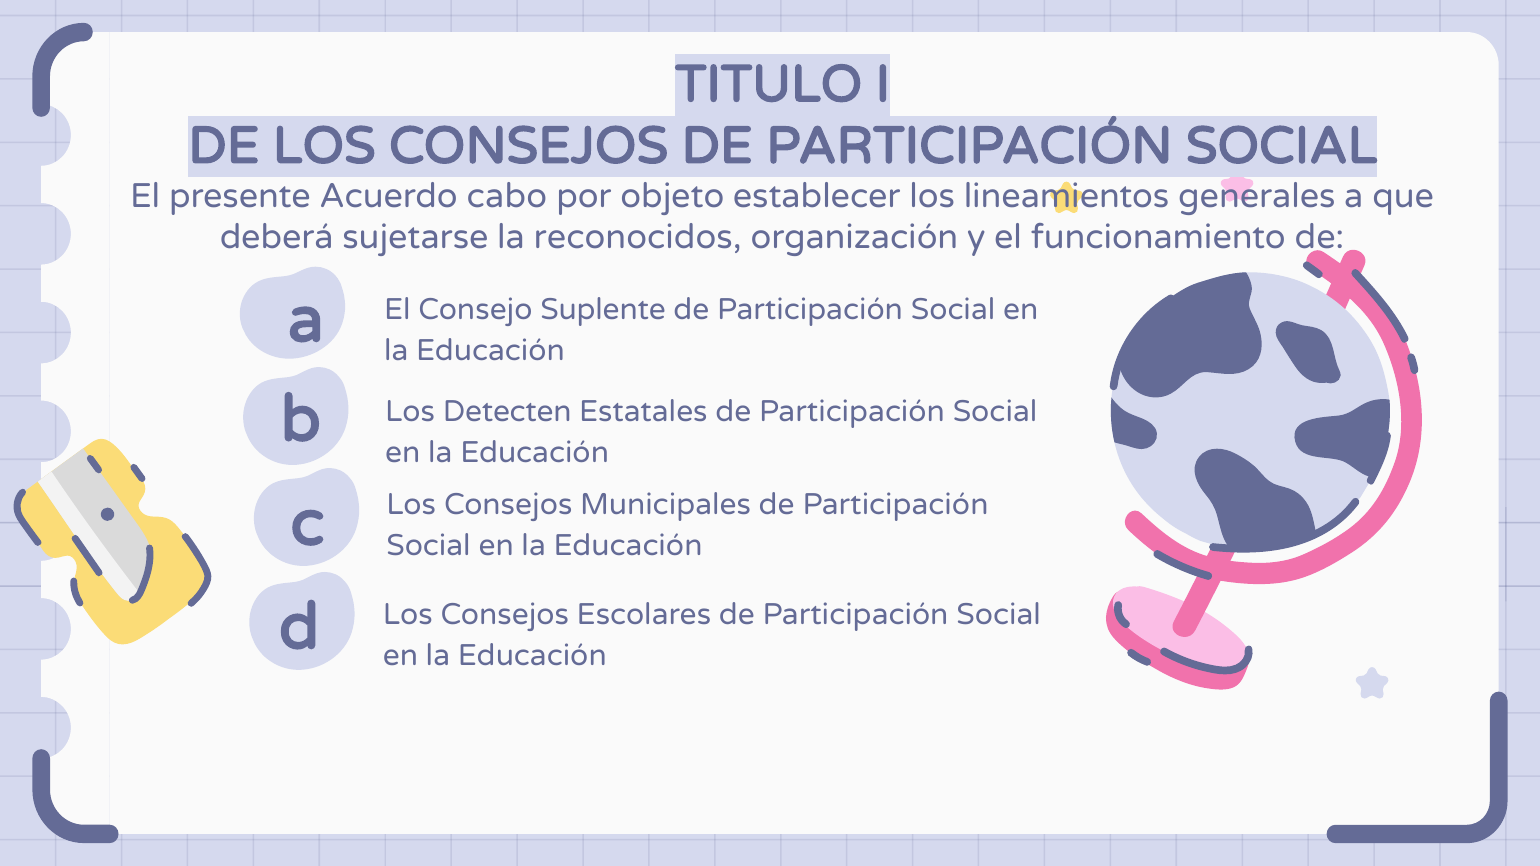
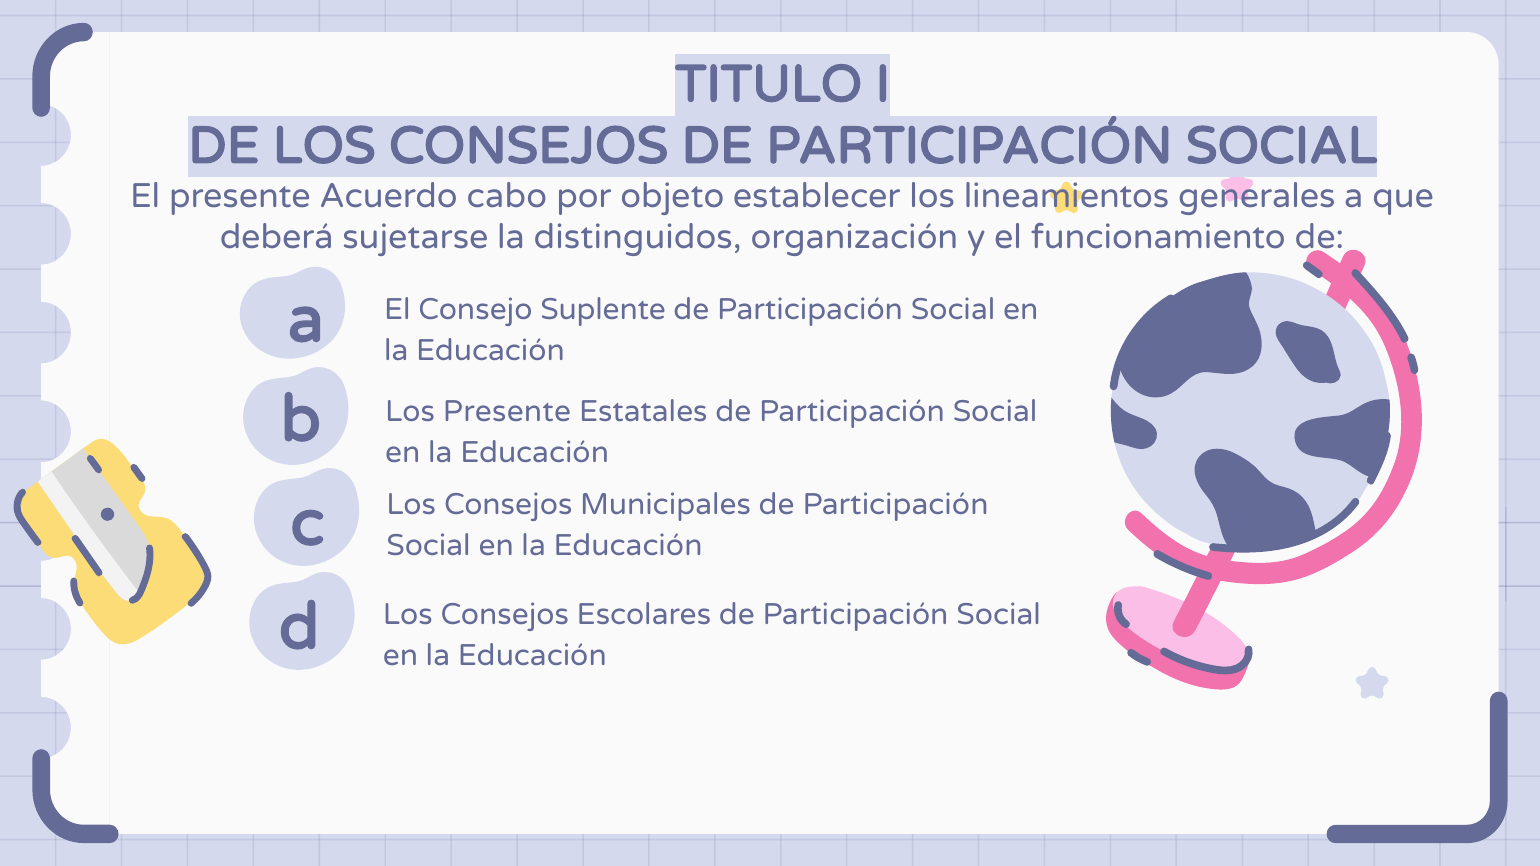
reconocidos: reconocidos -> distinguidos
Los Detecten: Detecten -> Presente
